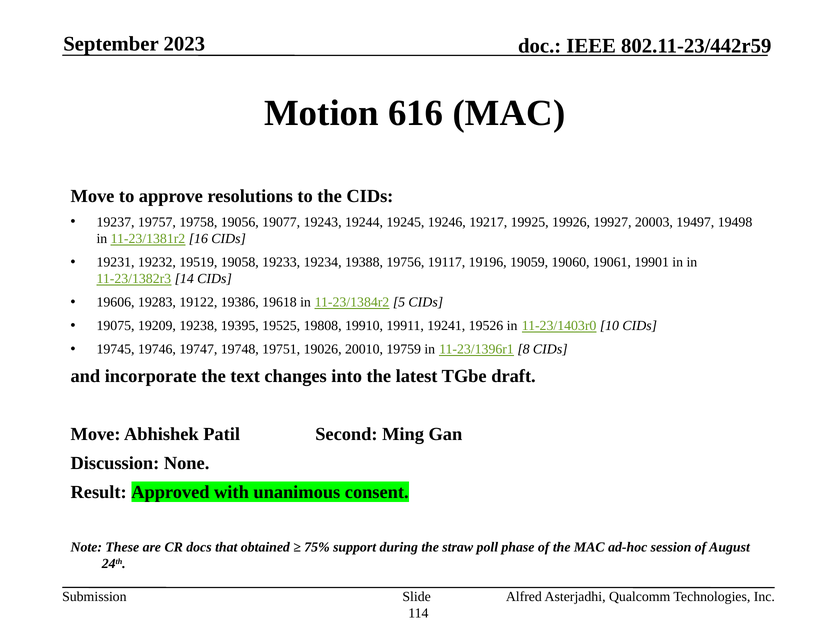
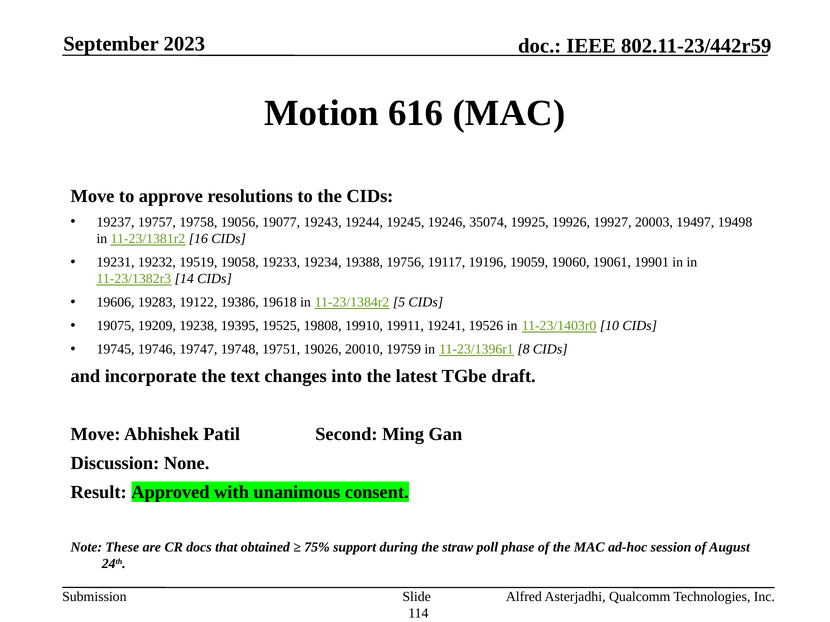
19217: 19217 -> 35074
